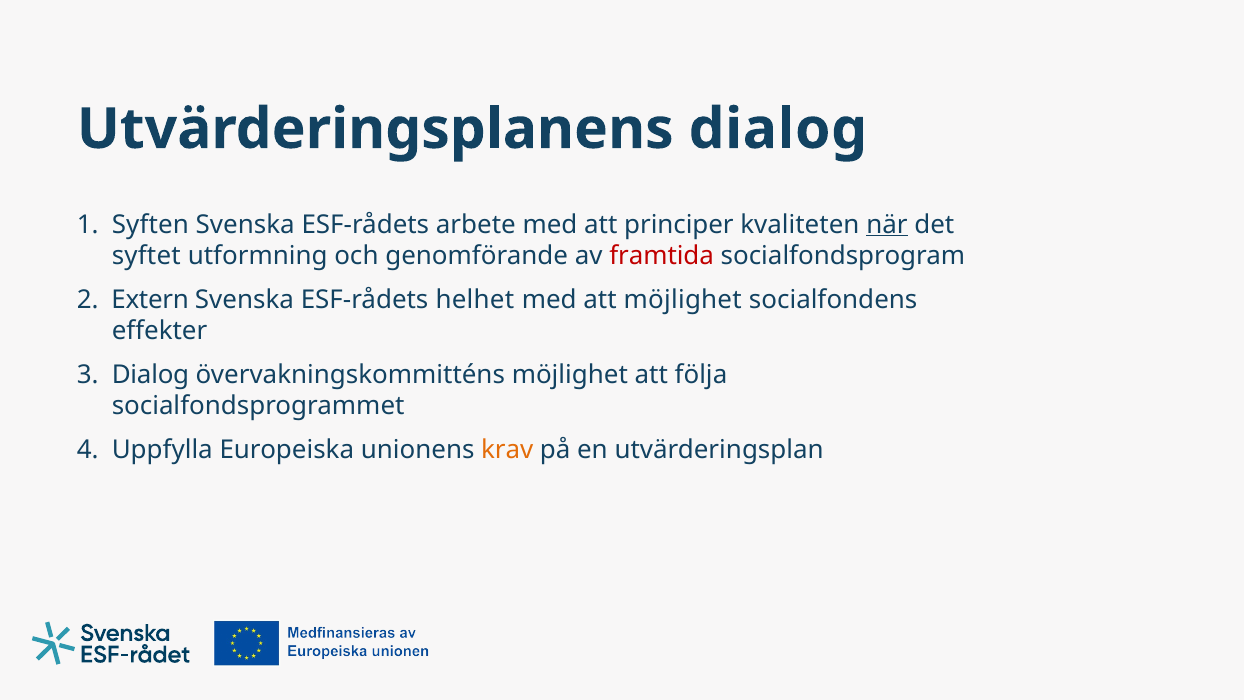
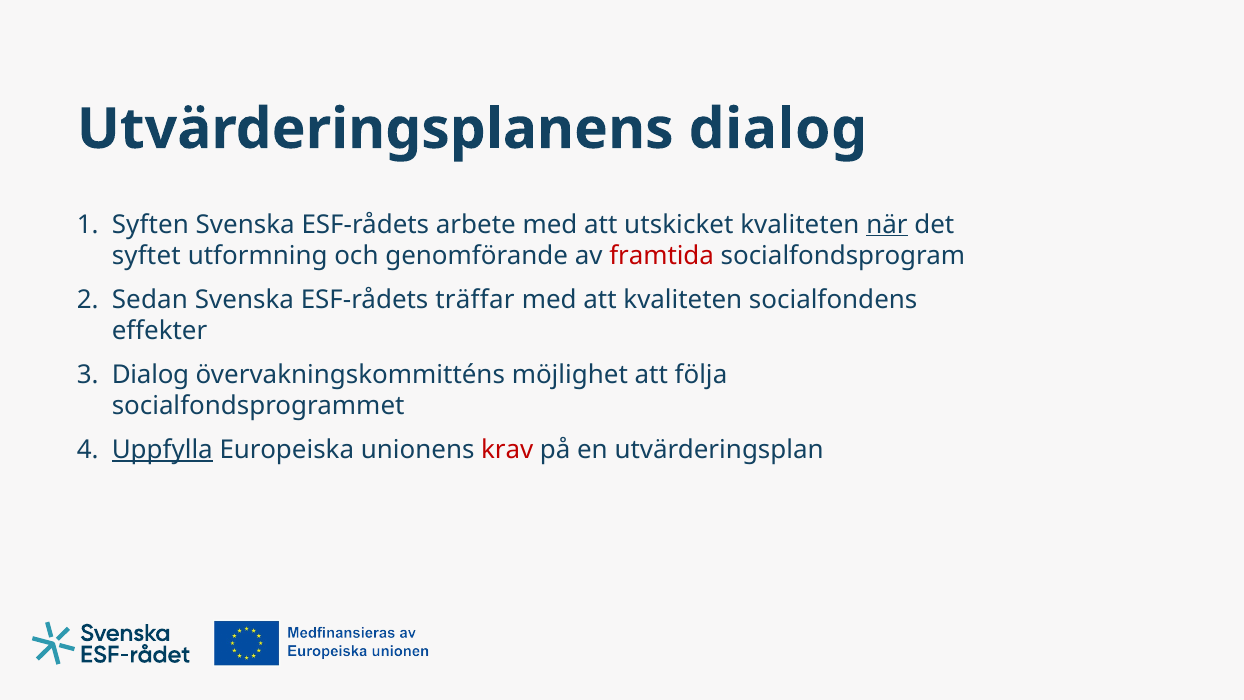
principer: principer -> utskicket
Extern: Extern -> Sedan
helhet: helhet -> träffar
att möjlighet: möjlighet -> kvaliteten
Uppfylla underline: none -> present
krav colour: orange -> red
